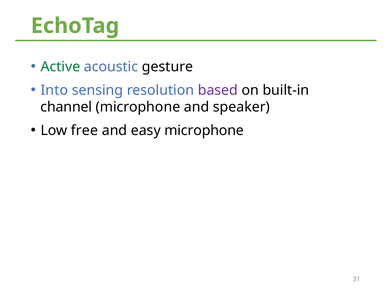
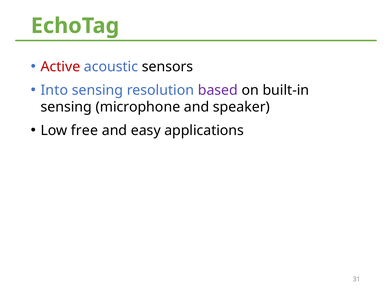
Active colour: green -> red
gesture: gesture -> sensors
channel at (66, 107): channel -> sensing
easy microphone: microphone -> applications
